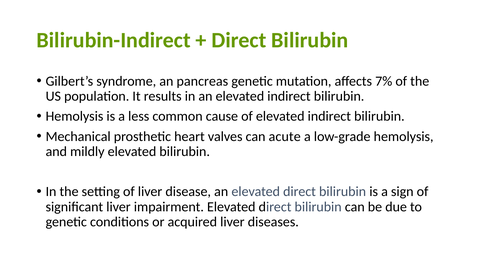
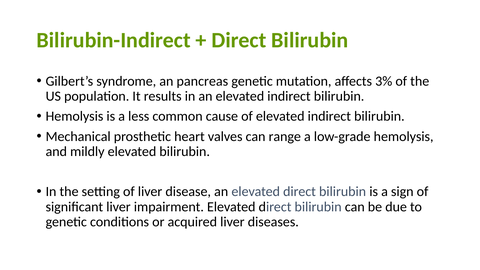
7%: 7% -> 3%
acute: acute -> range
